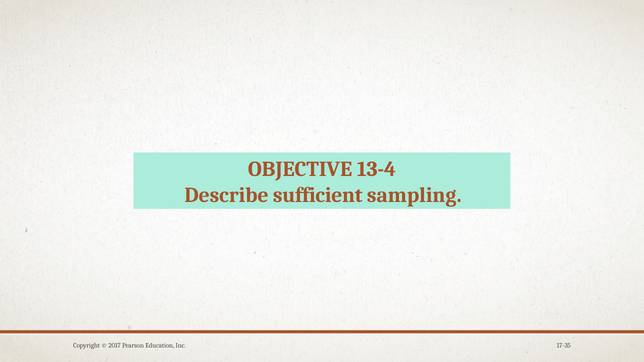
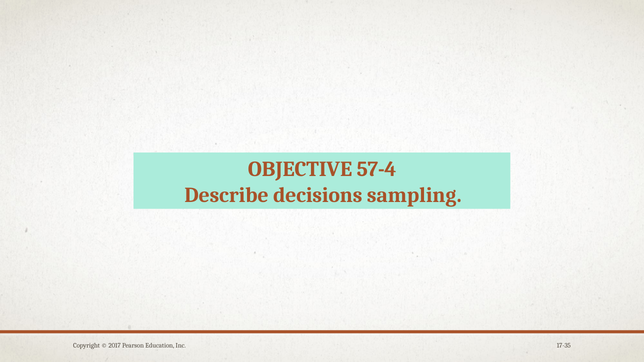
13-4: 13-4 -> 57-4
sufficient: sufficient -> decisions
